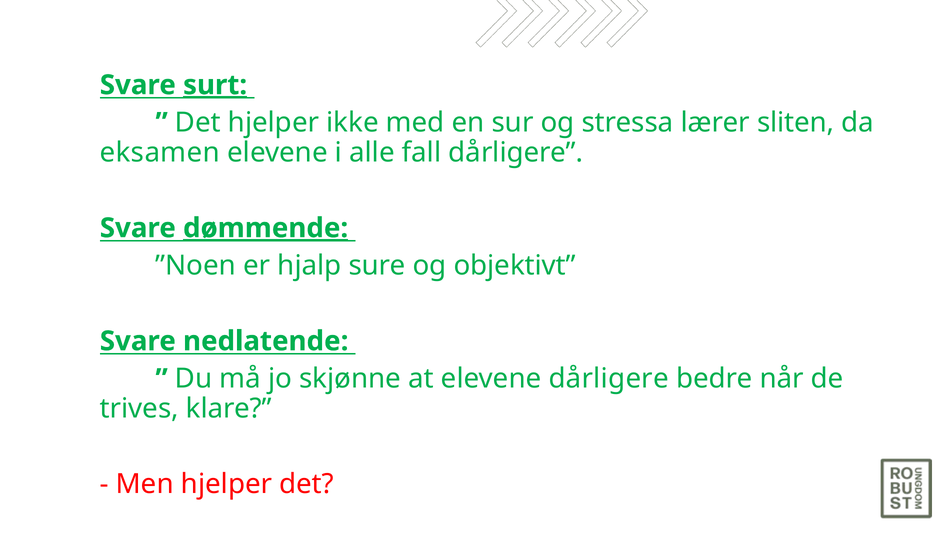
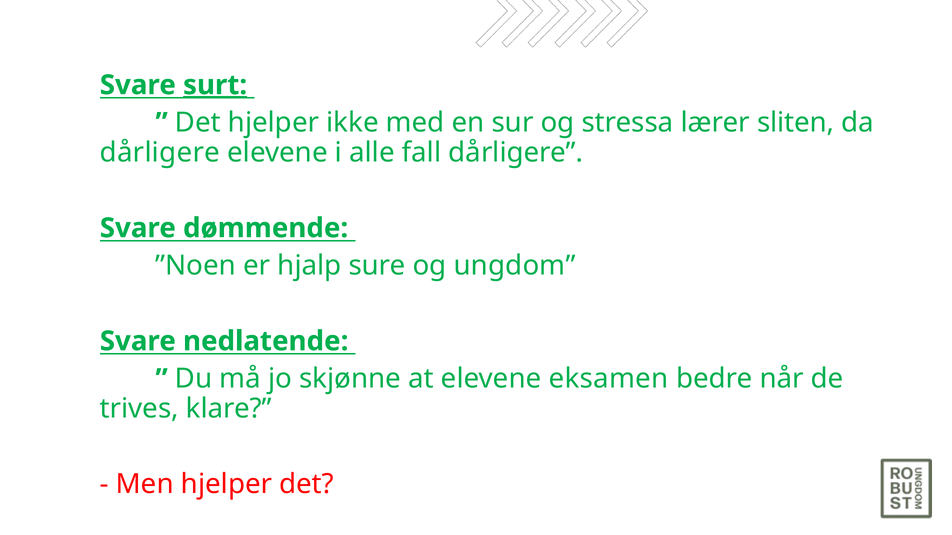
eksamen at (160, 153): eksamen -> dårligere
dømmende underline: present -> none
objektivt: objektivt -> ungdom
elevene dårligere: dårligere -> eksamen
